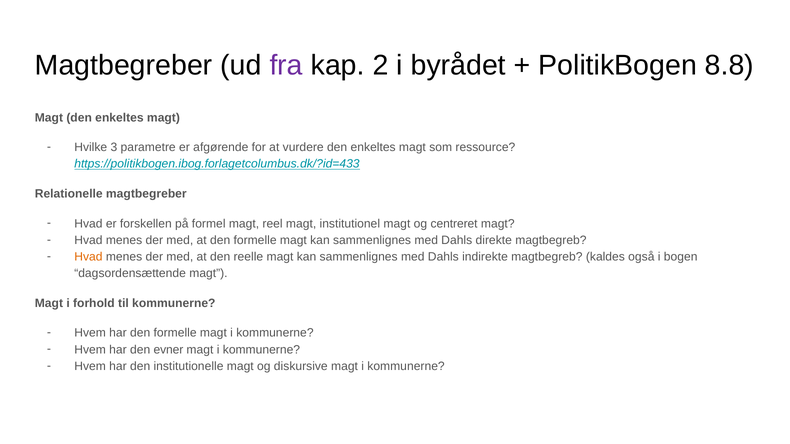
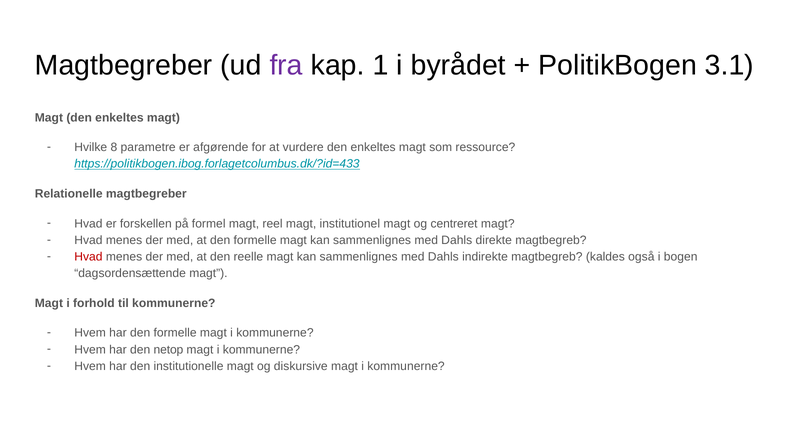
2: 2 -> 1
8.8: 8.8 -> 3.1
3: 3 -> 8
Hvad at (88, 257) colour: orange -> red
evner: evner -> netop
